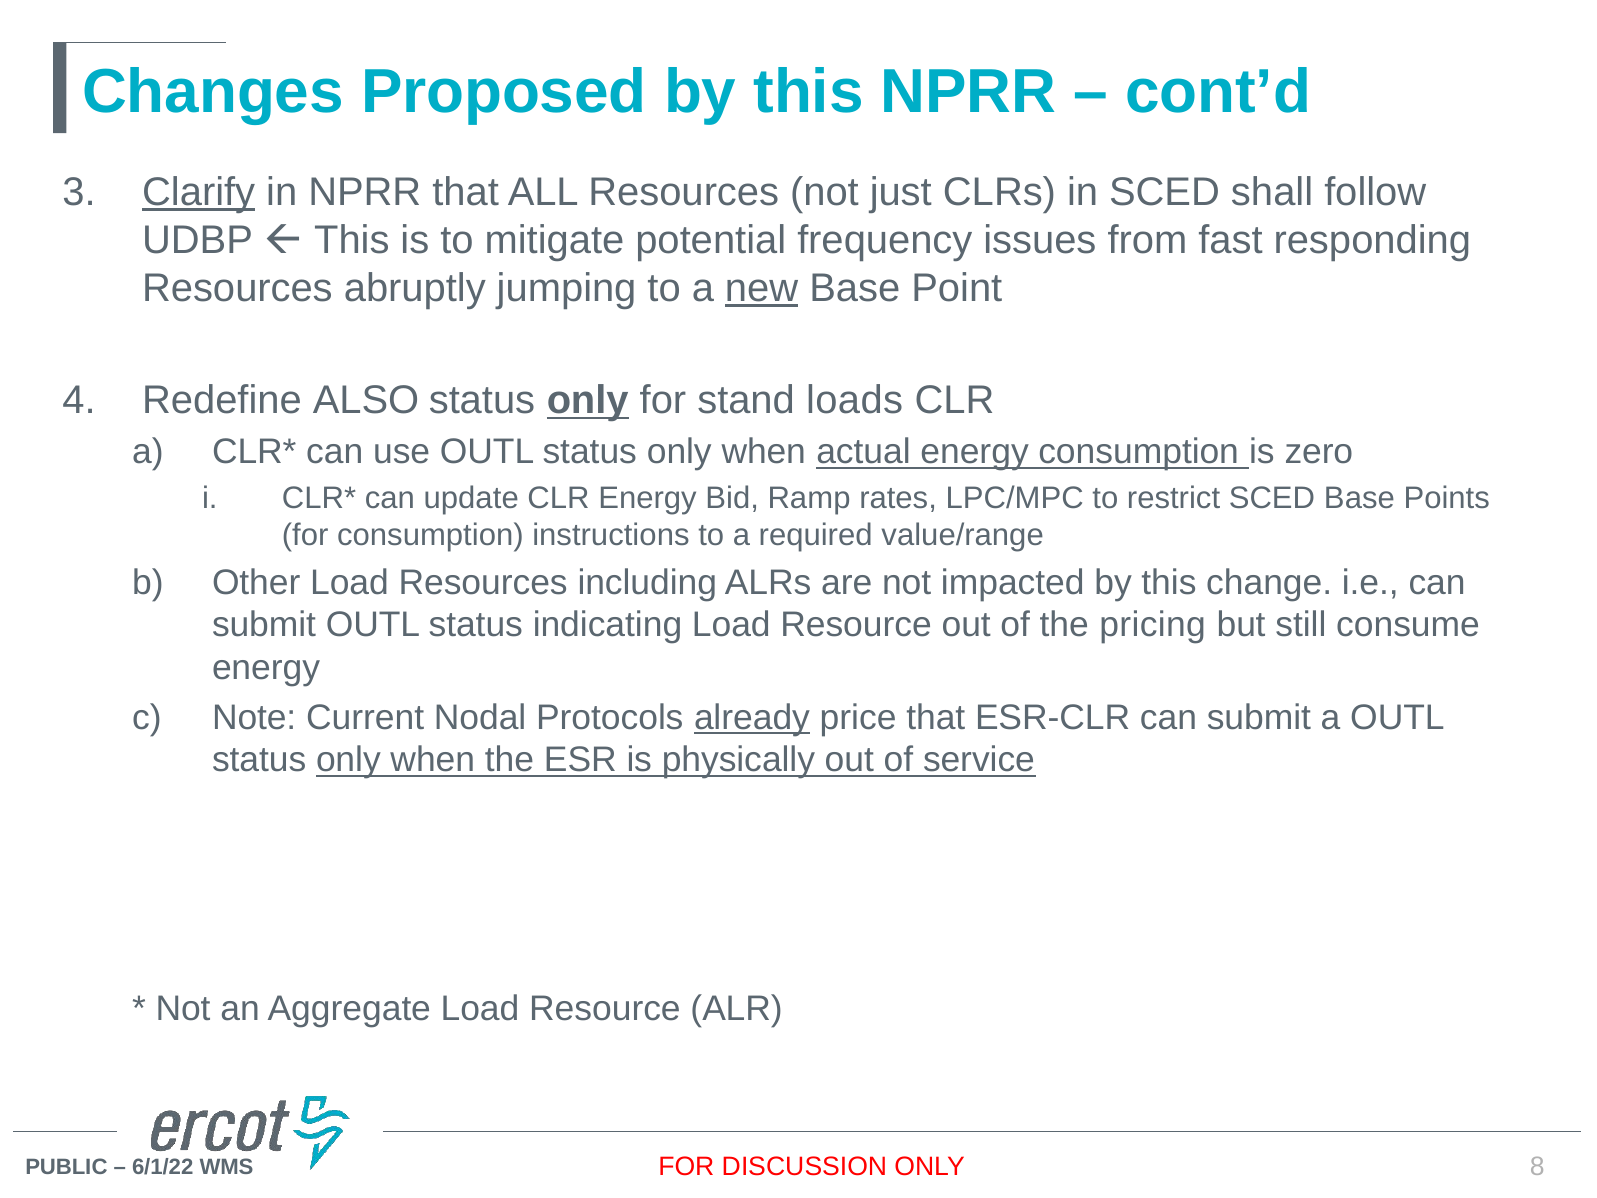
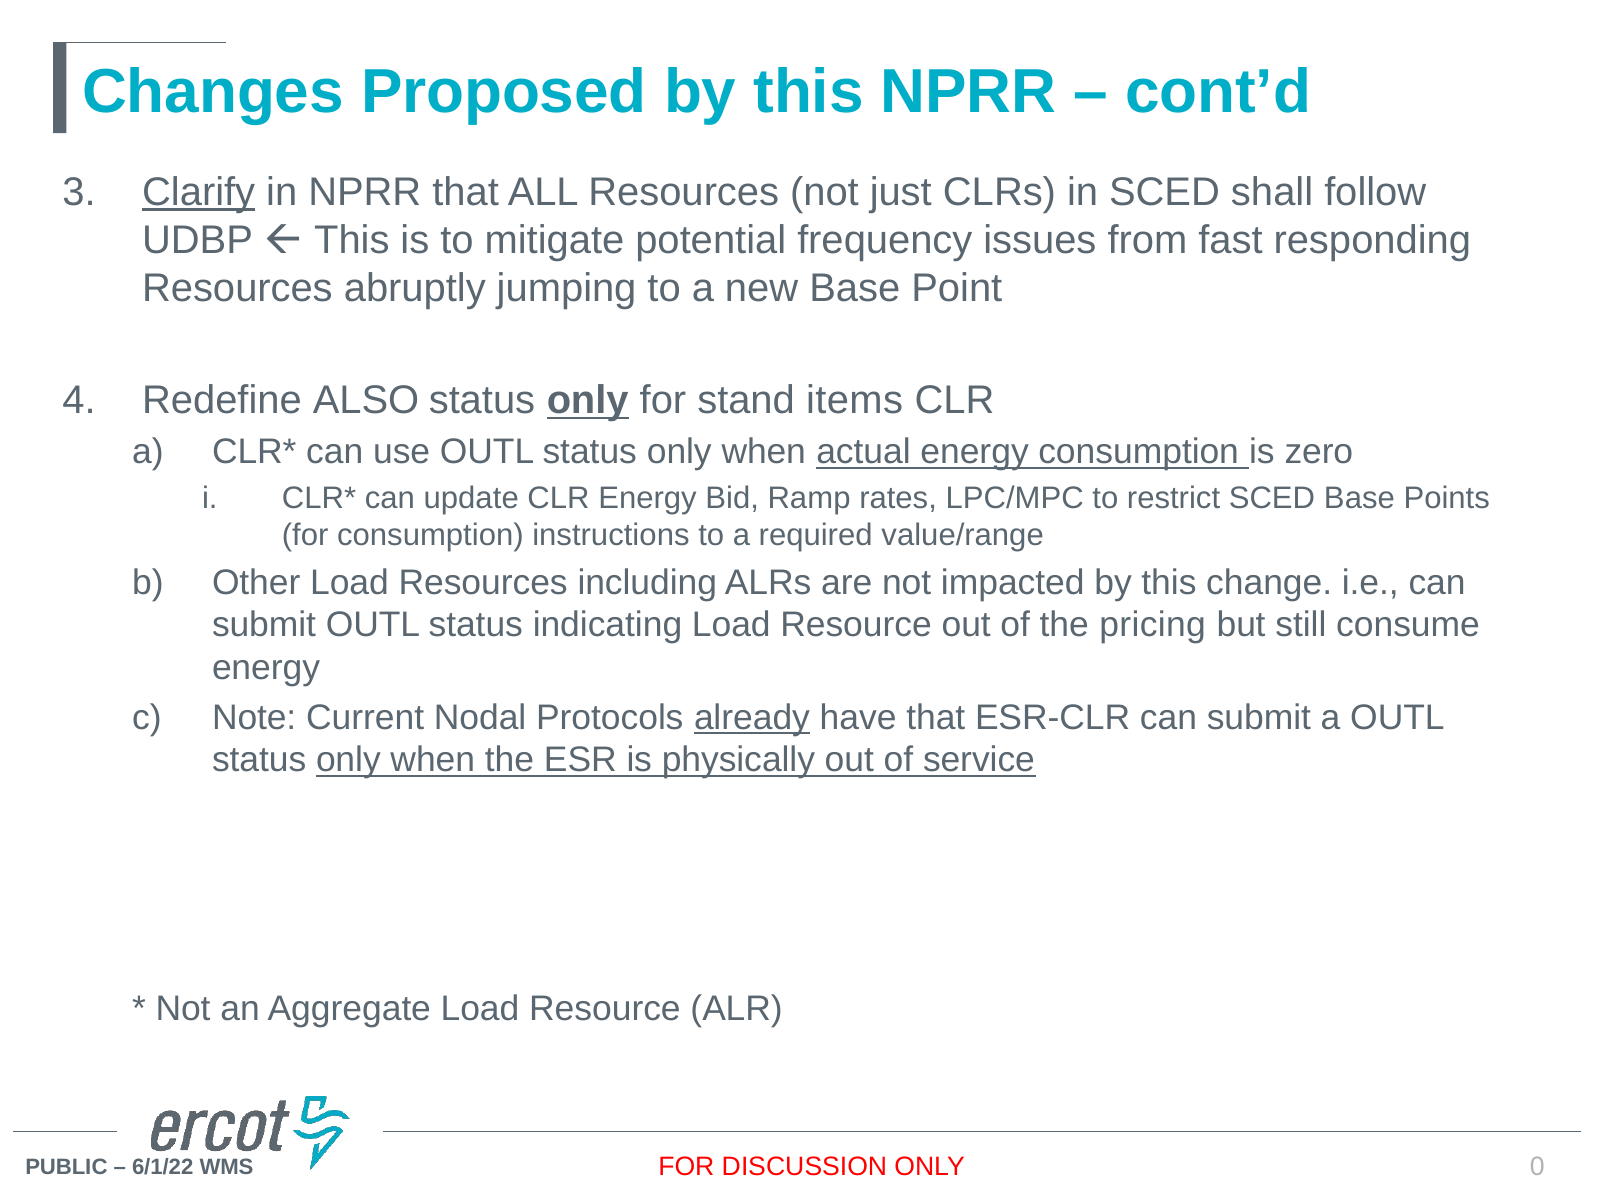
new underline: present -> none
loads: loads -> items
price: price -> have
8: 8 -> 0
